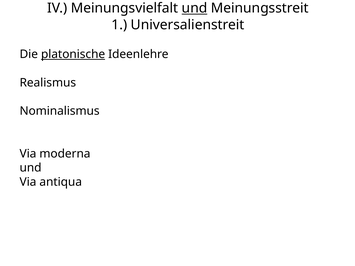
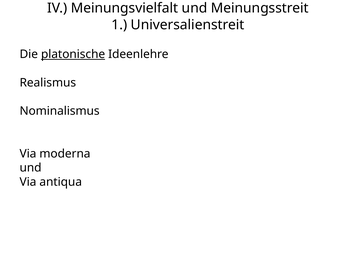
und at (195, 8) underline: present -> none
